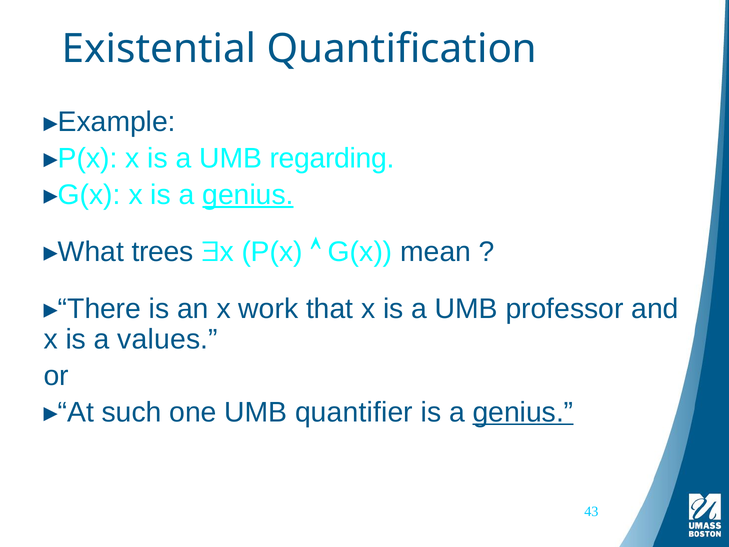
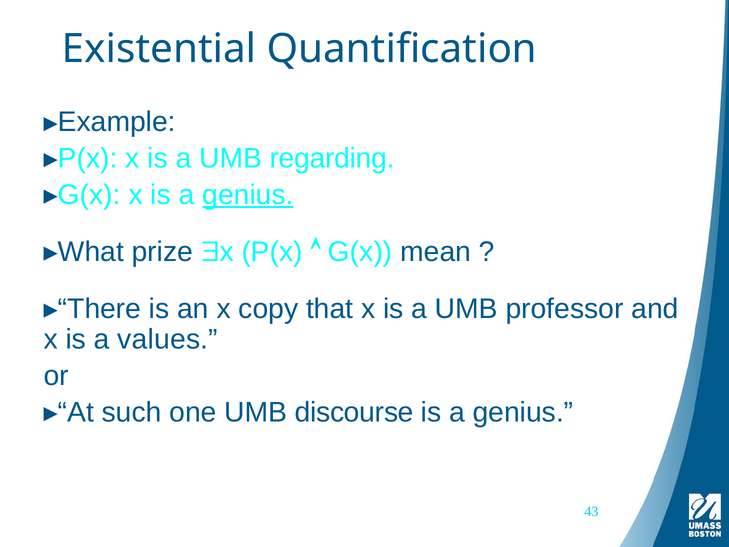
trees: trees -> prize
work: work -> copy
quantifier: quantifier -> discourse
genius at (523, 412) underline: present -> none
